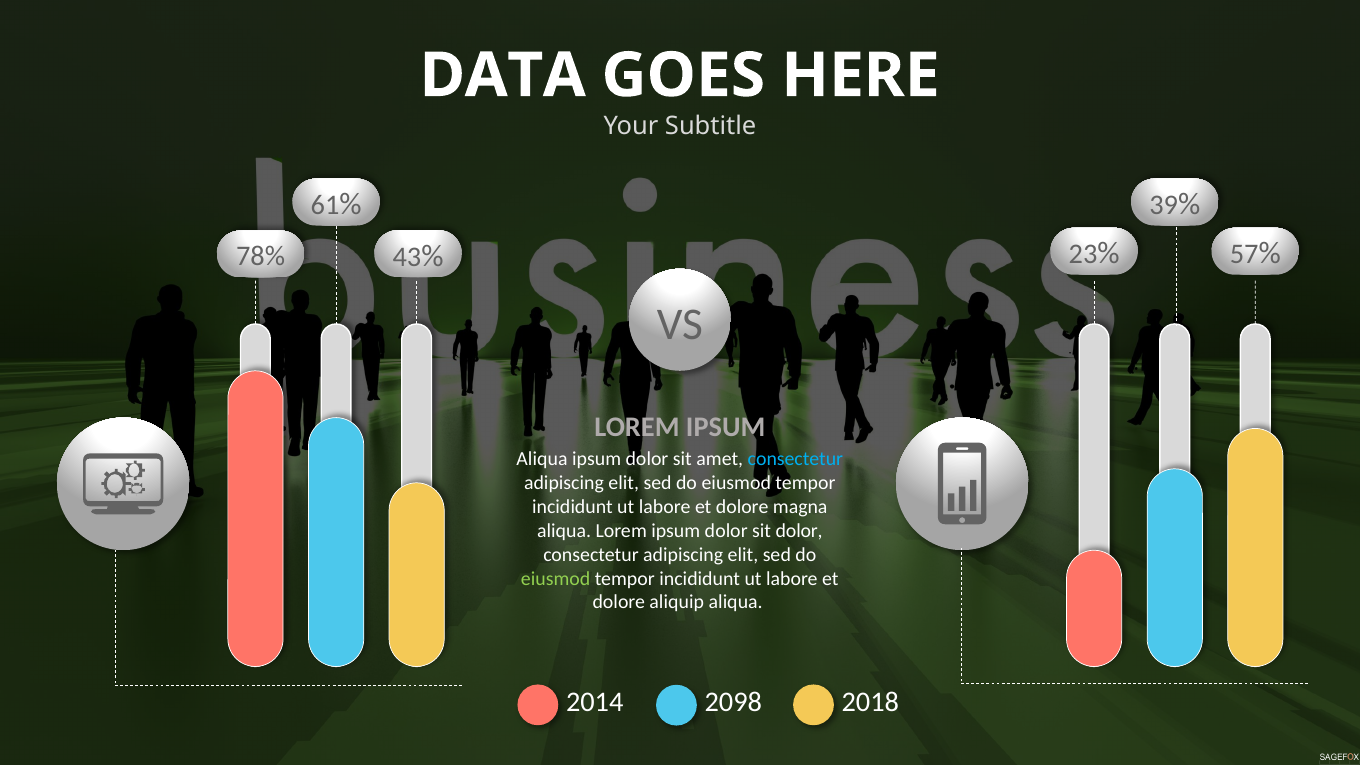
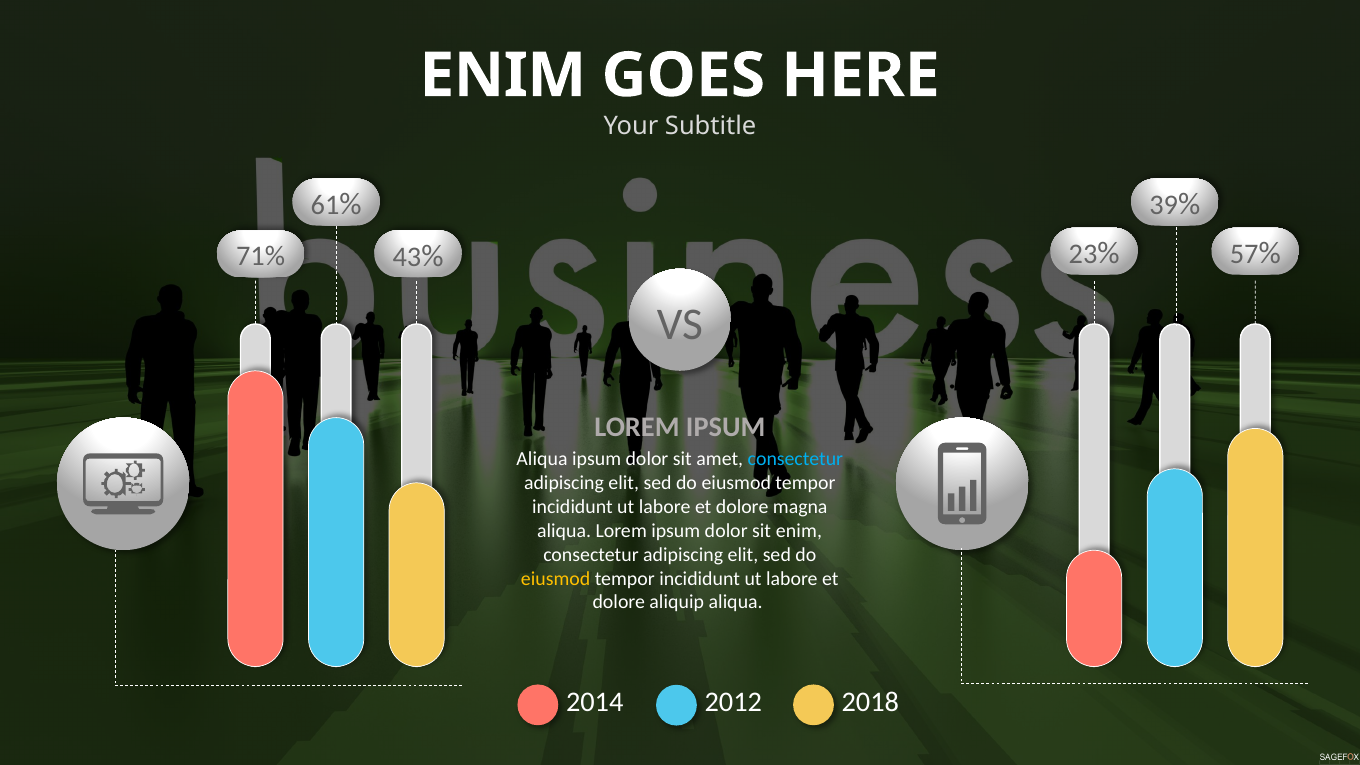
DATA at (503, 76): DATA -> ENIM
78%: 78% -> 71%
sit dolor: dolor -> enim
eiusmod at (556, 578) colour: light green -> yellow
2098: 2098 -> 2012
